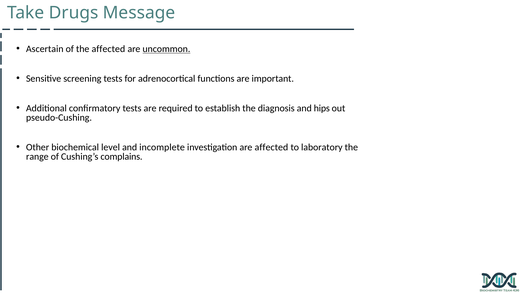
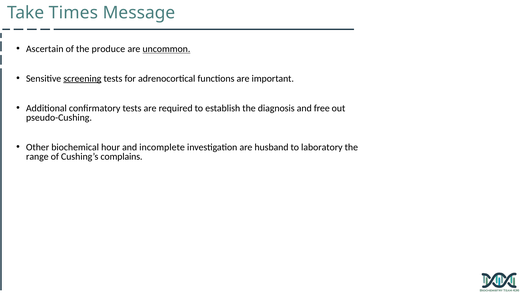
Drugs: Drugs -> Times
the affected: affected -> produce
screening underline: none -> present
hips: hips -> free
level: level -> hour
are affected: affected -> husband
